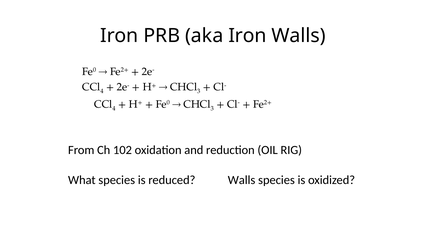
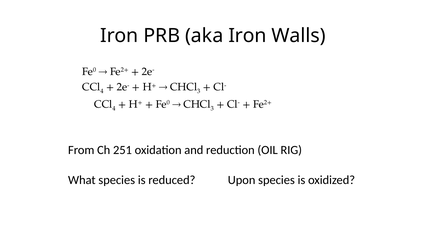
102: 102 -> 251
reduced Walls: Walls -> Upon
